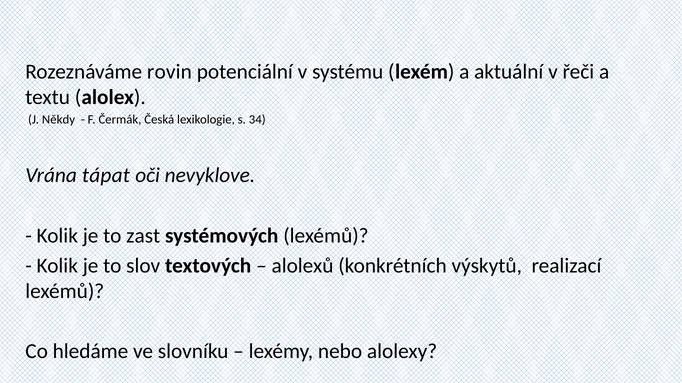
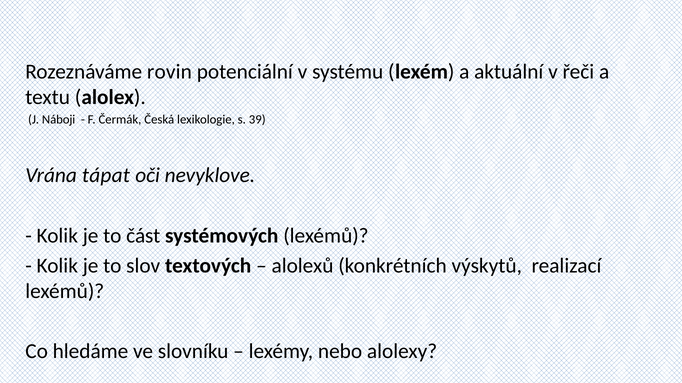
Někdy: Někdy -> Náboji
34: 34 -> 39
zast: zast -> část
